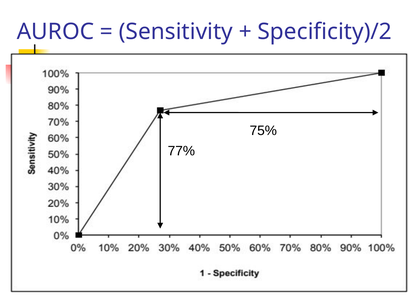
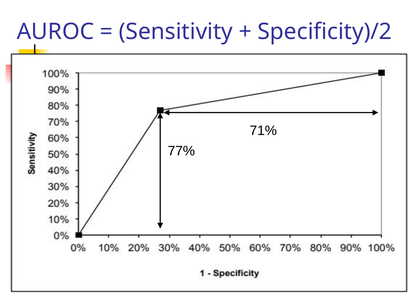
75%: 75% -> 71%
